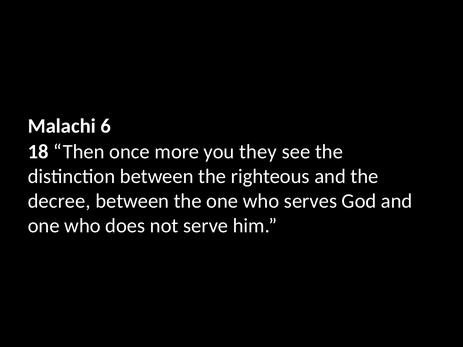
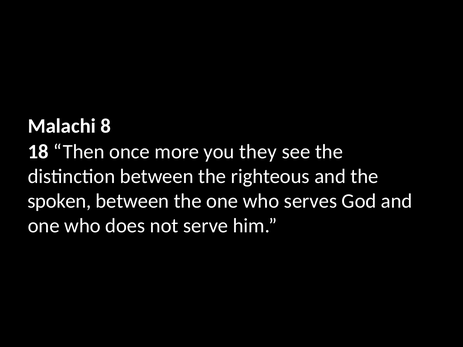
6: 6 -> 8
decree: decree -> spoken
